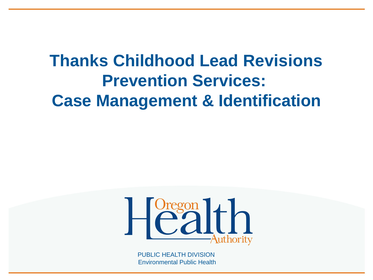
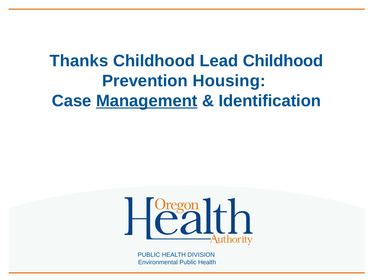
Lead Revisions: Revisions -> Childhood
Services: Services -> Housing
Management underline: none -> present
